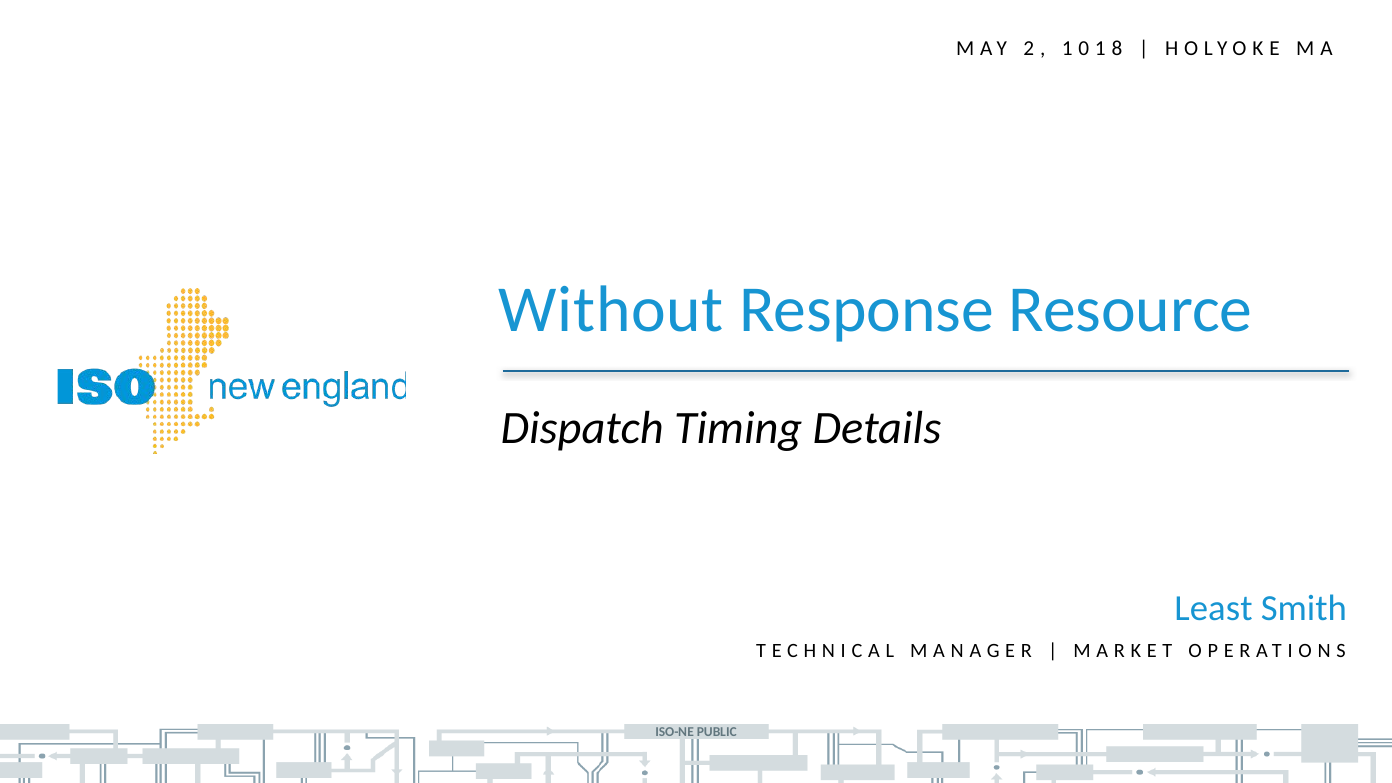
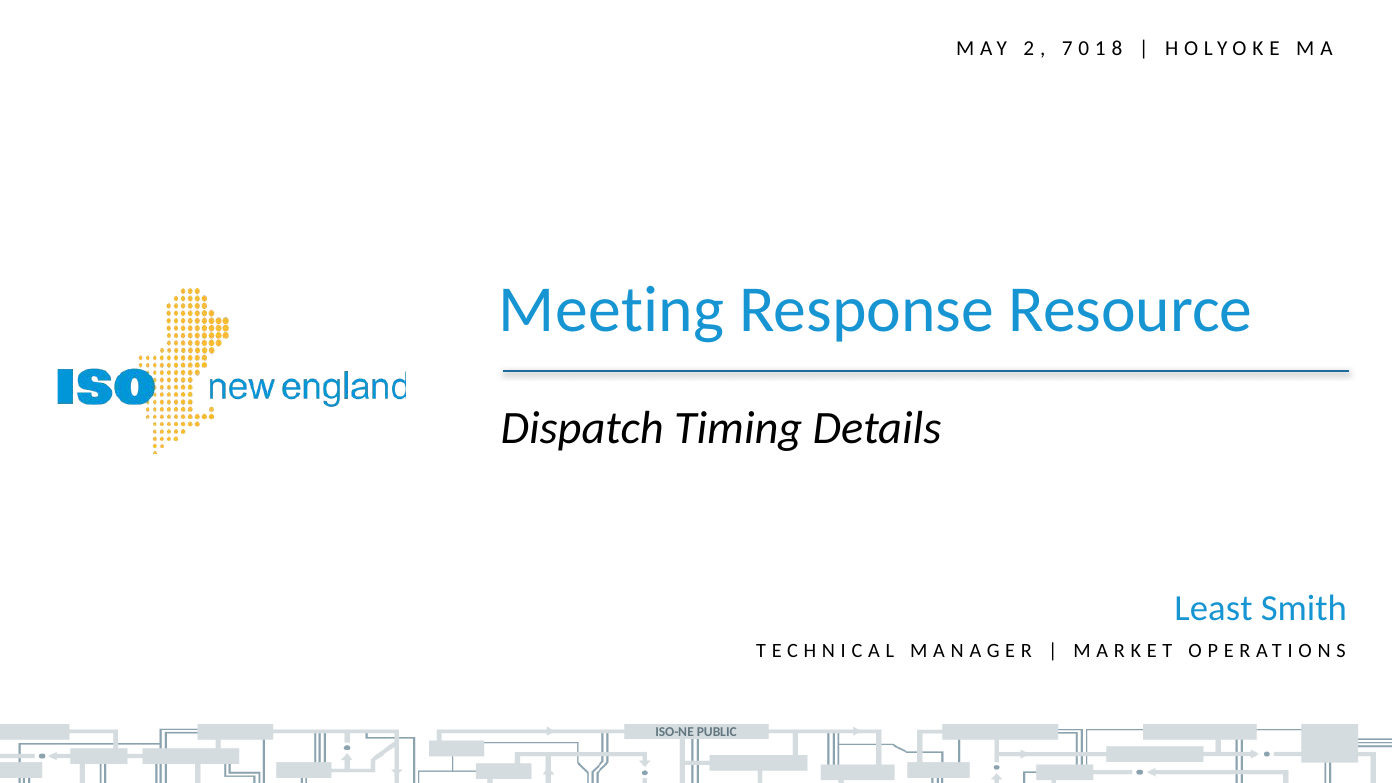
1 at (1067, 49): 1 -> 7
Without: Without -> Meeting
